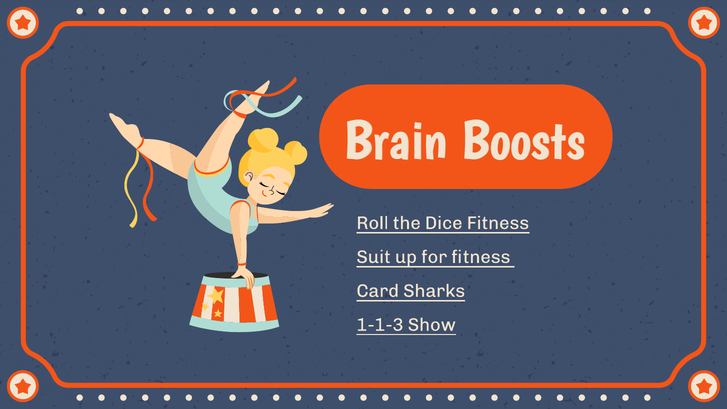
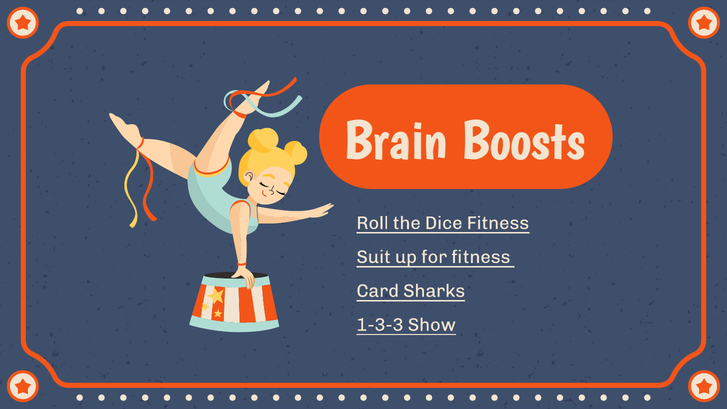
1-1-3: 1-1-3 -> 1-3-3
